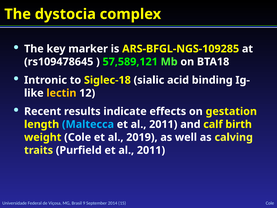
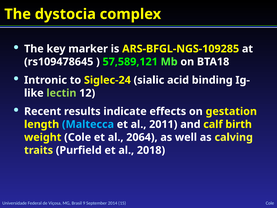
Siglec-18: Siglec-18 -> Siglec-24
lectin colour: yellow -> light green
2019: 2019 -> 2064
Purfield et al 2011: 2011 -> 2018
